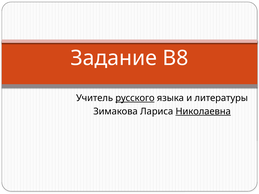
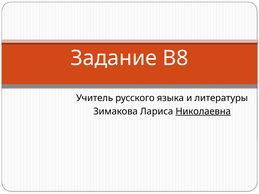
русского underline: present -> none
